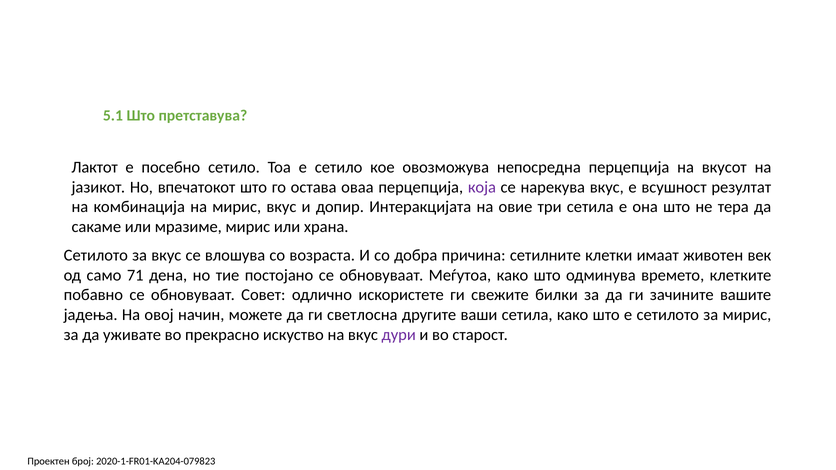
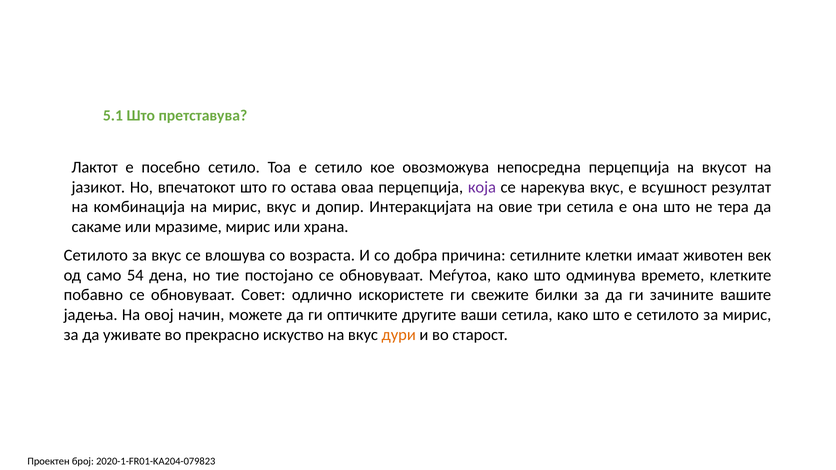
71: 71 -> 54
светлосна: светлосна -> оптичките
дури colour: purple -> orange
